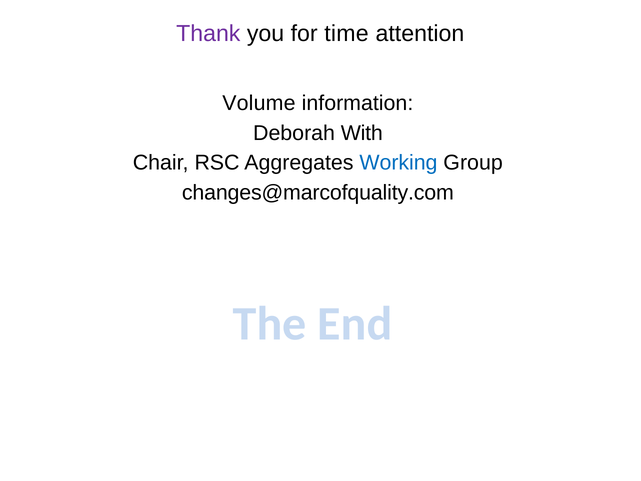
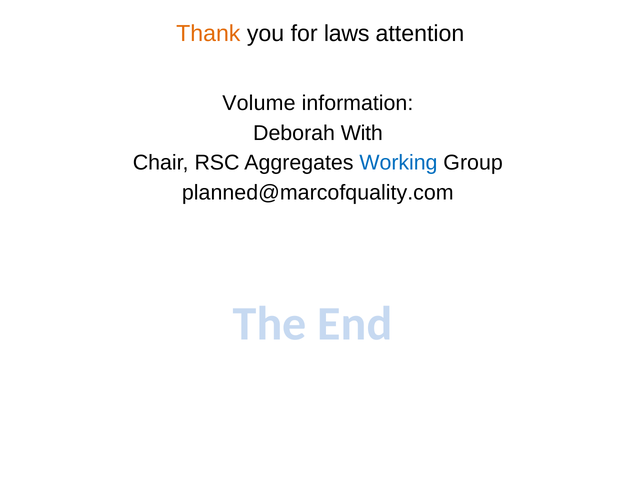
Thank colour: purple -> orange
time: time -> laws
changes@marcofquality.com: changes@marcofquality.com -> planned@marcofquality.com
